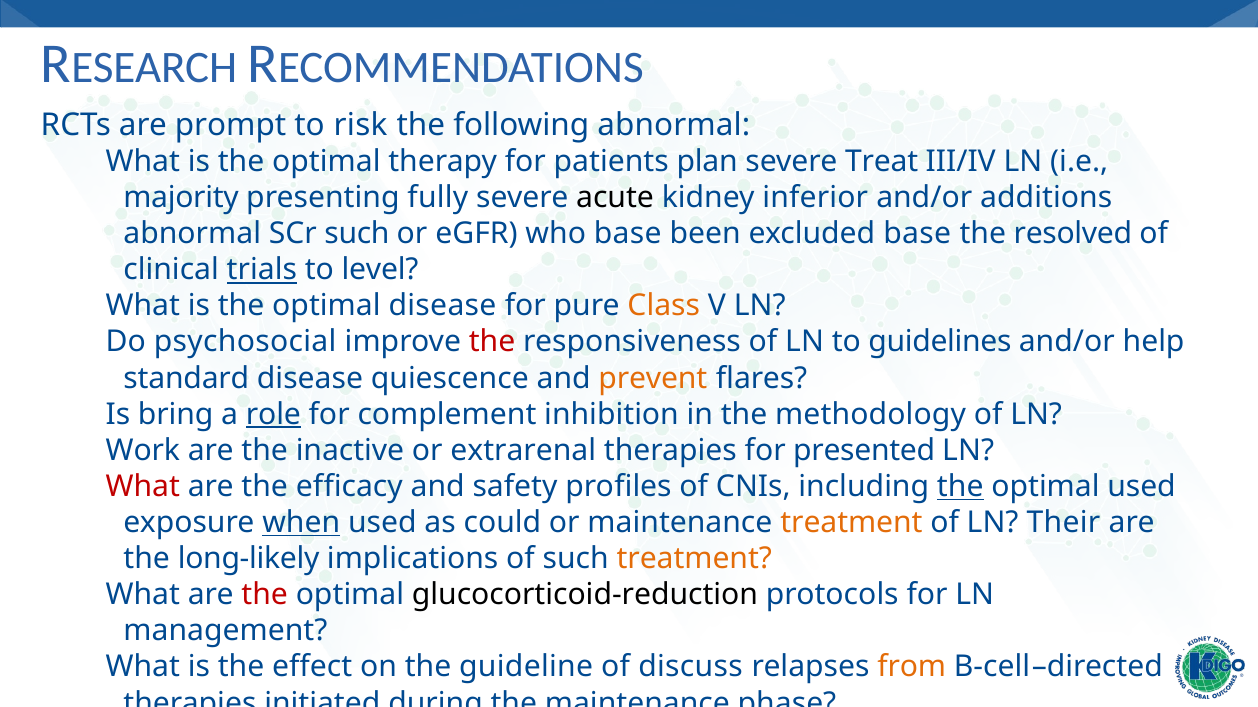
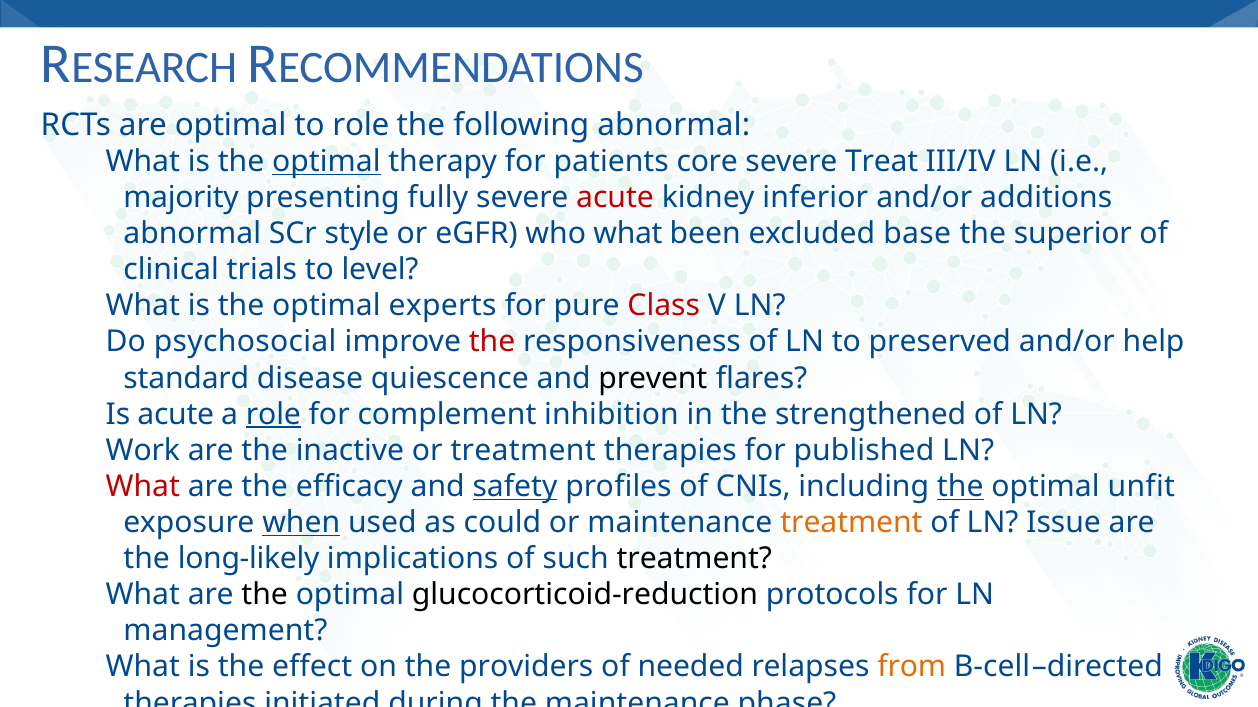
are prompt: prompt -> optimal
to risk: risk -> role
optimal at (326, 162) underline: none -> present
plan: plan -> core
acute at (615, 198) colour: black -> red
SCr such: such -> style
who base: base -> what
resolved: resolved -> superior
trials underline: present -> none
optimal disease: disease -> experts
Class colour: orange -> red
guidelines: guidelines -> preserved
prevent colour: orange -> black
Is bring: bring -> acute
methodology: methodology -> strengthened
or extrarenal: extrarenal -> treatment
presented: presented -> published
safety underline: none -> present
optimal used: used -> unfit
Their: Their -> Issue
treatment at (694, 559) colour: orange -> black
the at (265, 595) colour: red -> black
guideline: guideline -> providers
discuss: discuss -> needed
